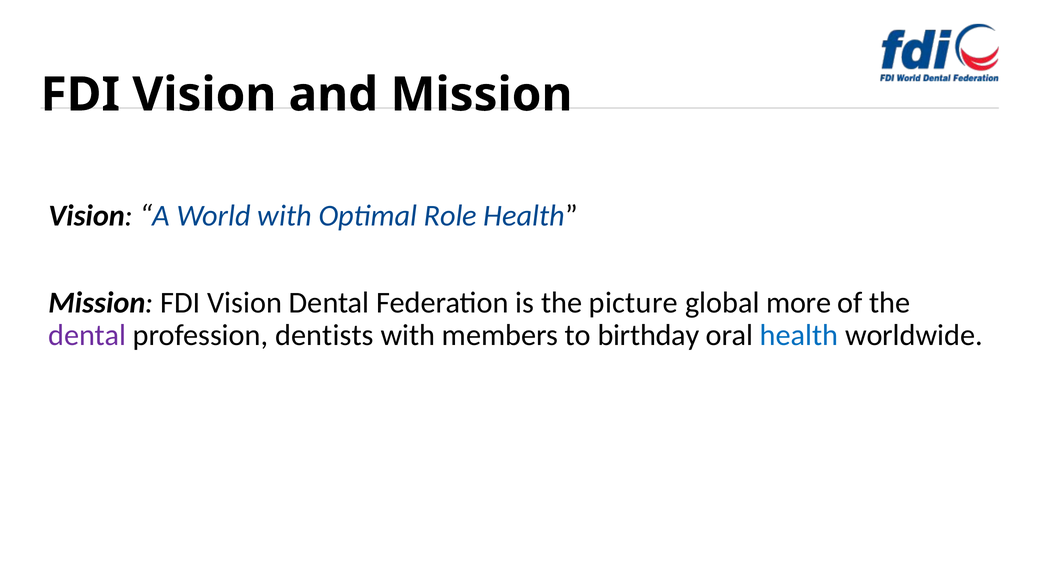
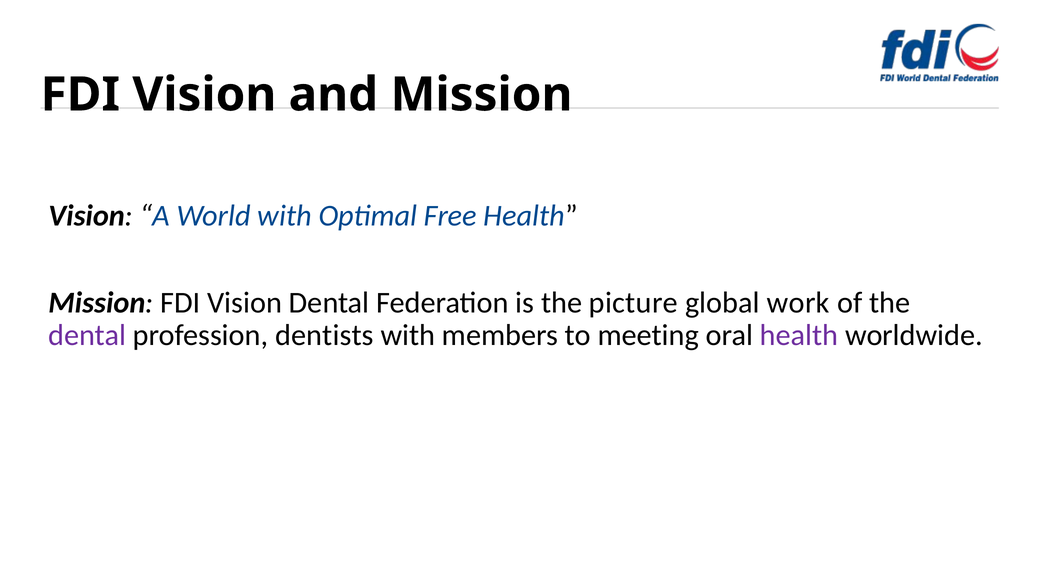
Role: Role -> Free
more: more -> work
birthday: birthday -> meeting
health at (799, 336) colour: blue -> purple
